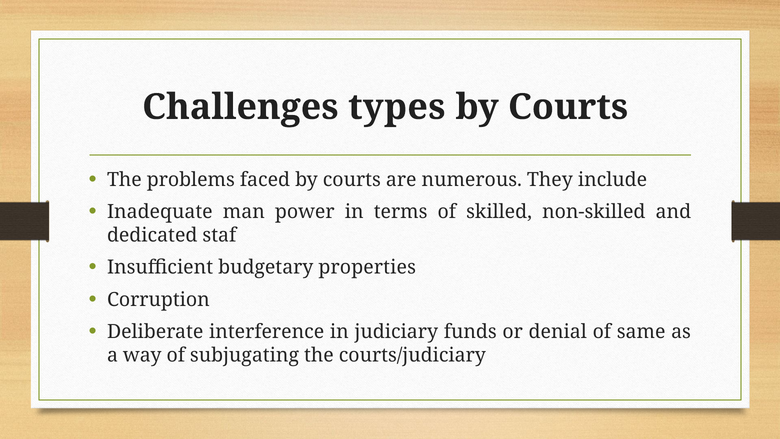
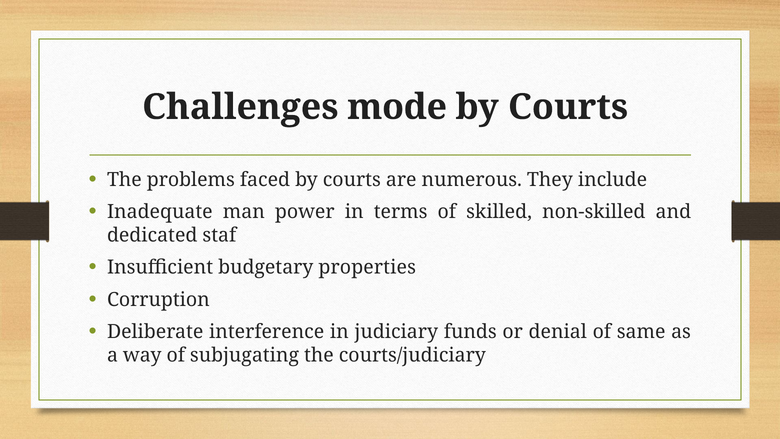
types: types -> mode
